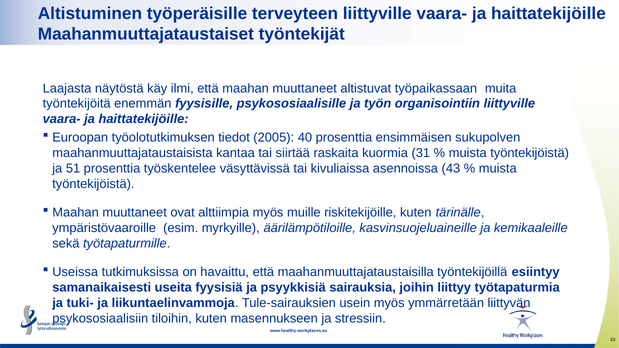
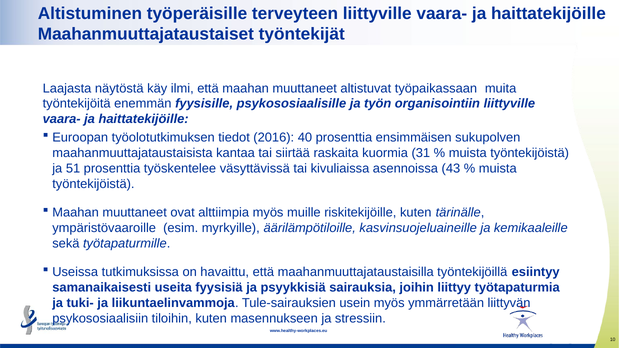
2005: 2005 -> 2016
